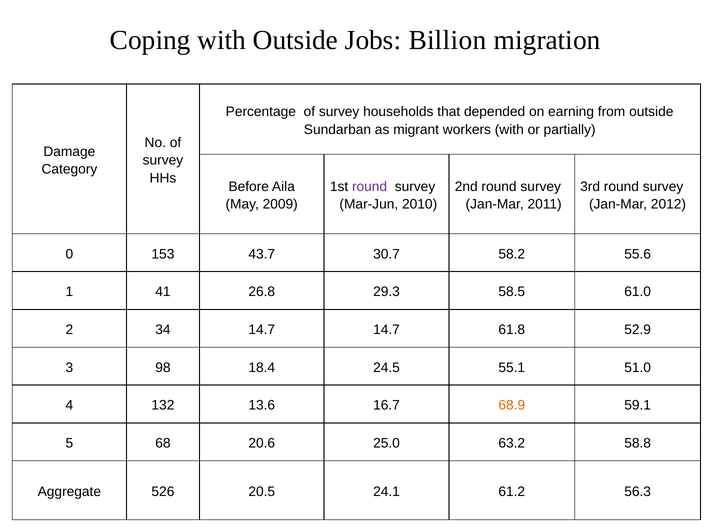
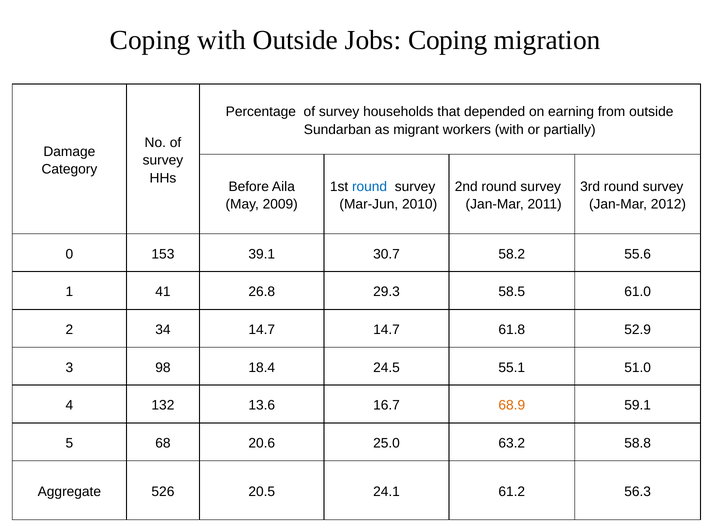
Jobs Billion: Billion -> Coping
round at (370, 186) colour: purple -> blue
43.7: 43.7 -> 39.1
